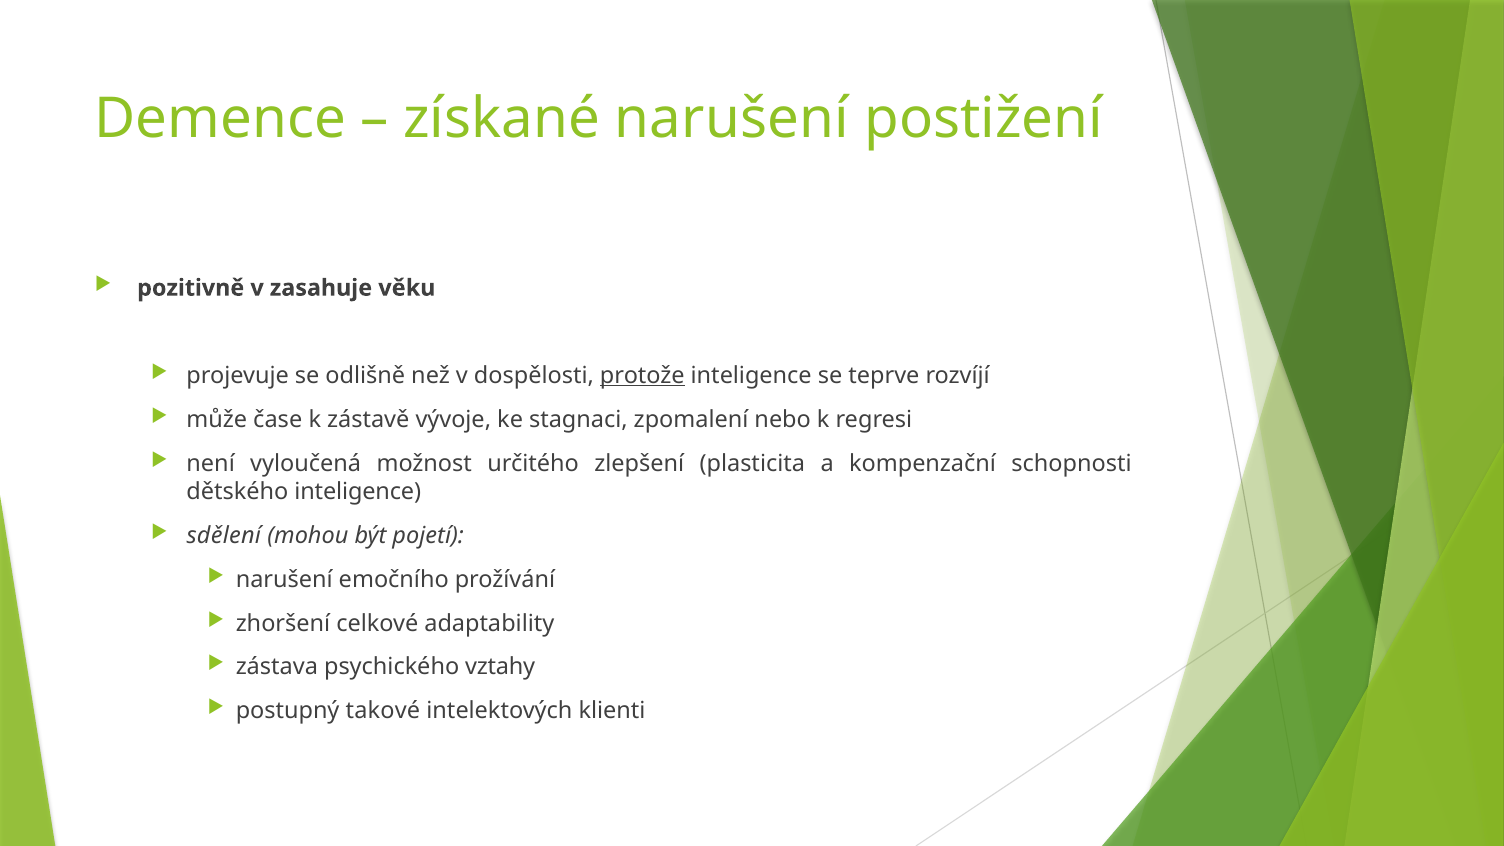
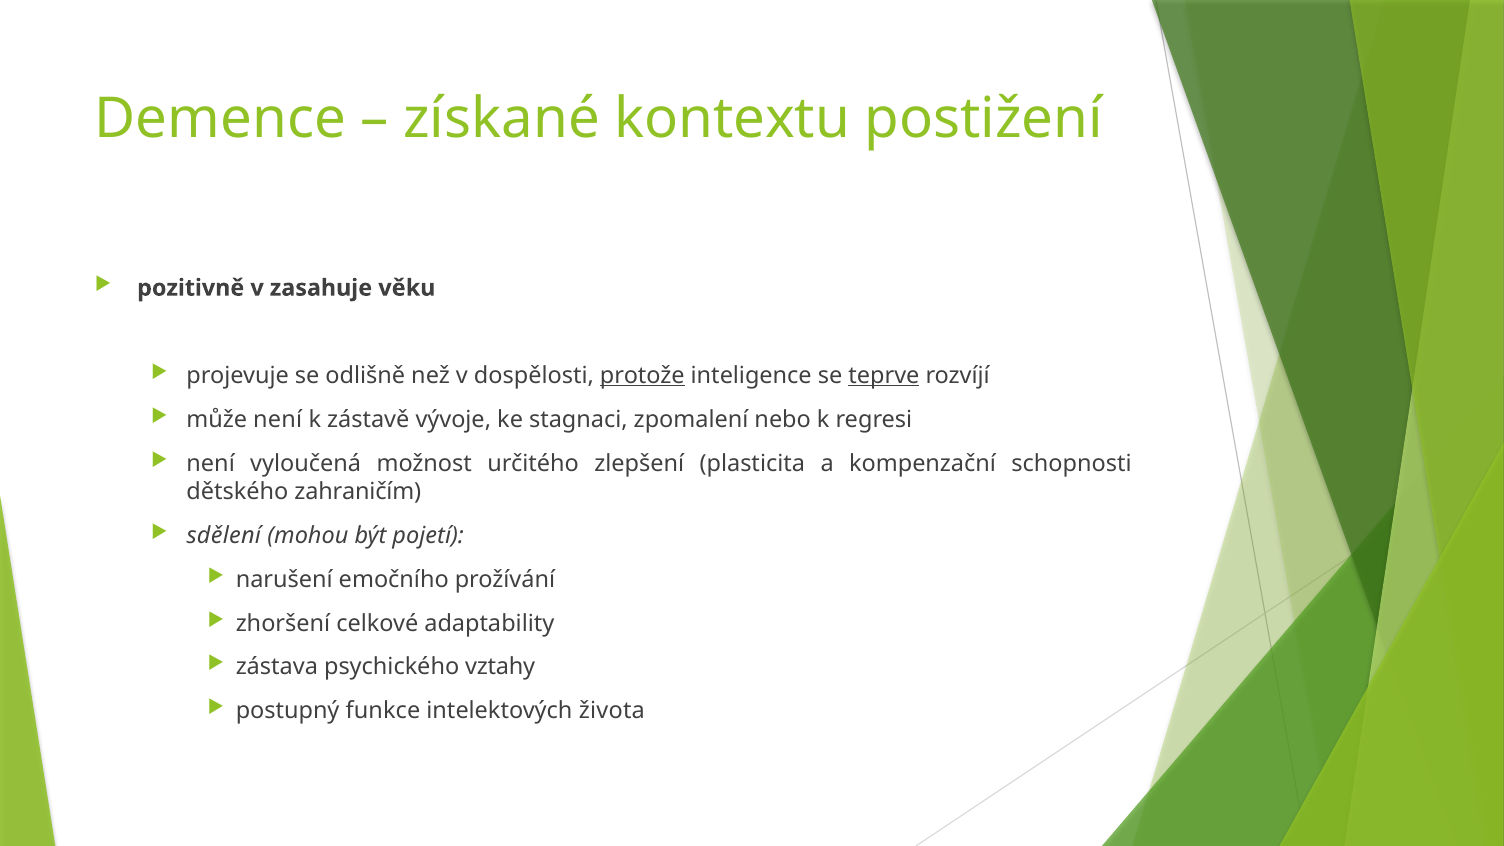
získané narušení: narušení -> kontextu
teprve underline: none -> present
může čase: čase -> není
dětského inteligence: inteligence -> zahraničím
takové: takové -> funkce
klienti: klienti -> života
